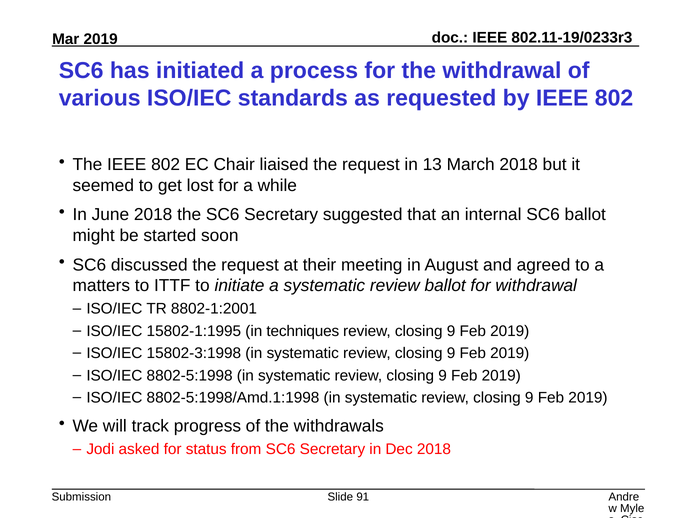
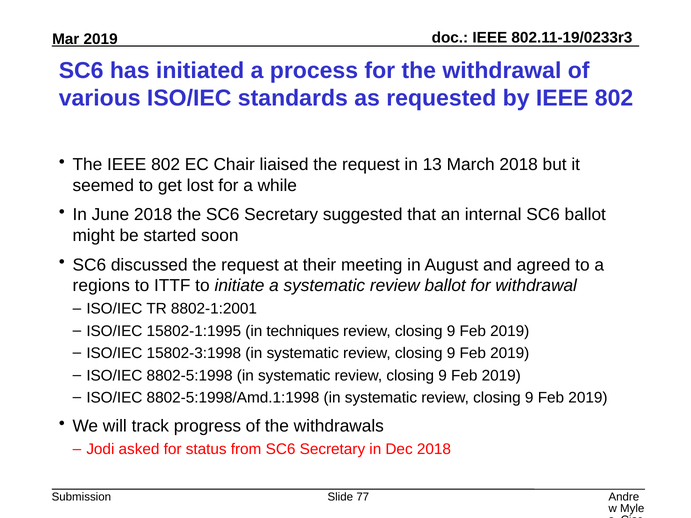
matters: matters -> regions
91: 91 -> 77
